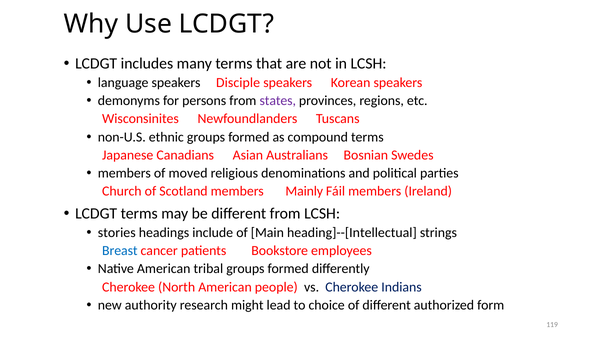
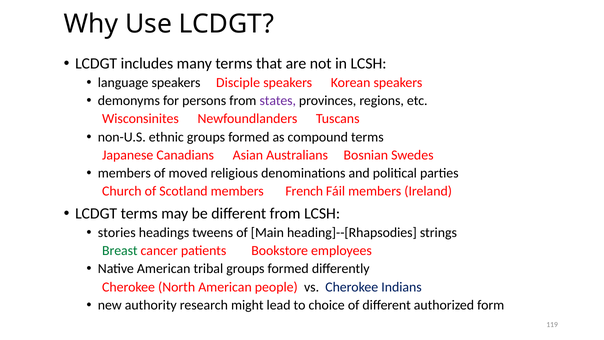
Mainly: Mainly -> French
include: include -> tweens
heading]--[Intellectual: heading]--[Intellectual -> heading]--[Rhapsodies
Breast colour: blue -> green
